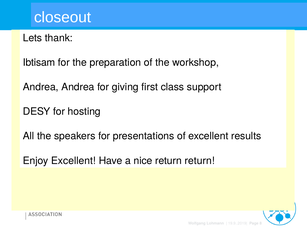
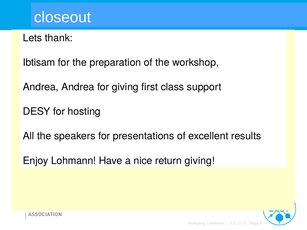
Enjoy Excellent: Excellent -> Lohmann
return return: return -> giving
